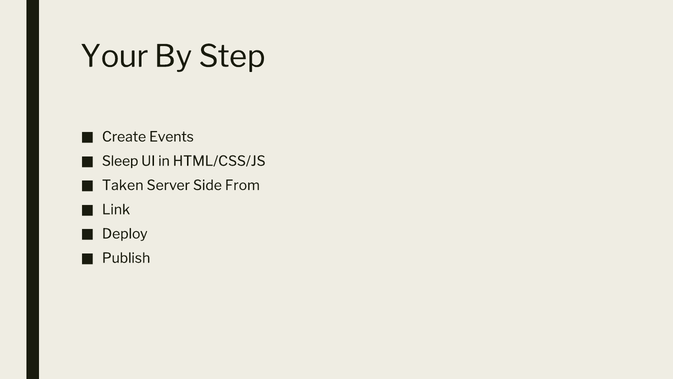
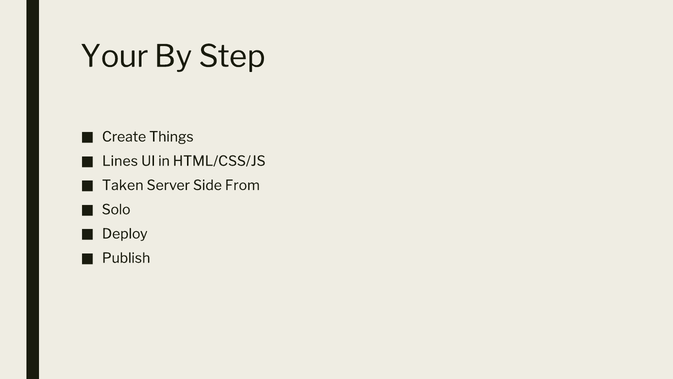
Events: Events -> Things
Sleep: Sleep -> Lines
Link: Link -> Solo
